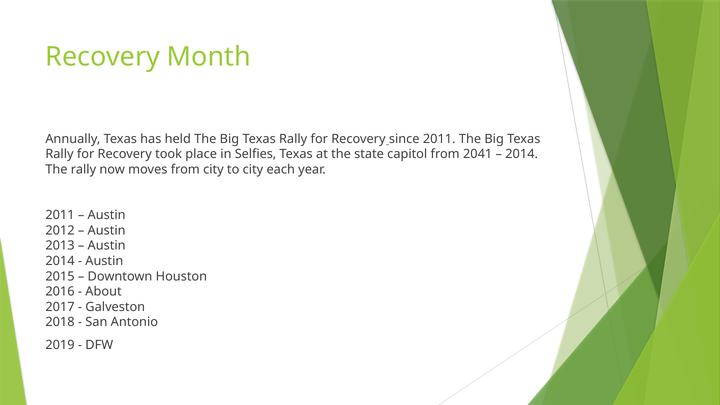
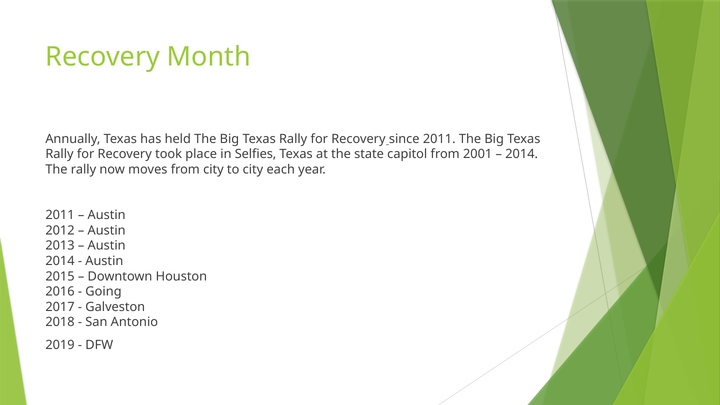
2041: 2041 -> 2001
About: About -> Going
